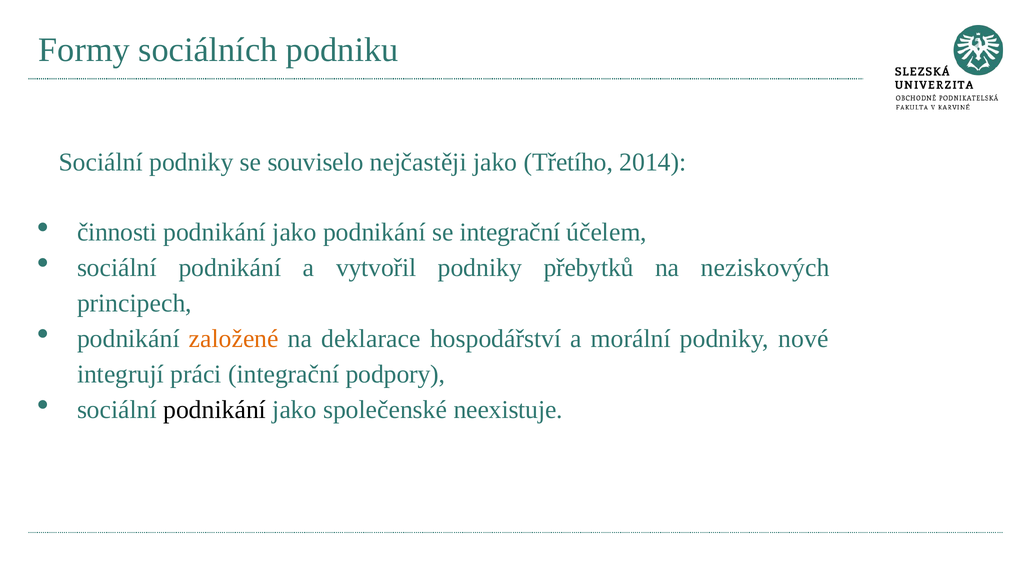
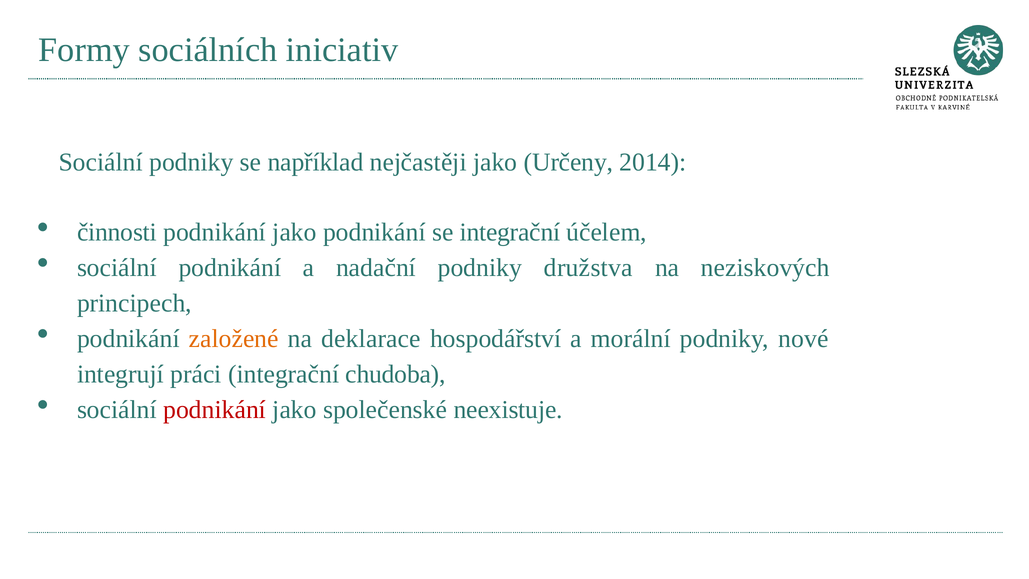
podniku: podniku -> iniciativ
souviselo: souviselo -> například
Třetího: Třetího -> Určeny
vytvořil: vytvořil -> nadační
přebytků: přebytků -> družstva
podpory: podpory -> chudoba
podnikání at (215, 410) colour: black -> red
